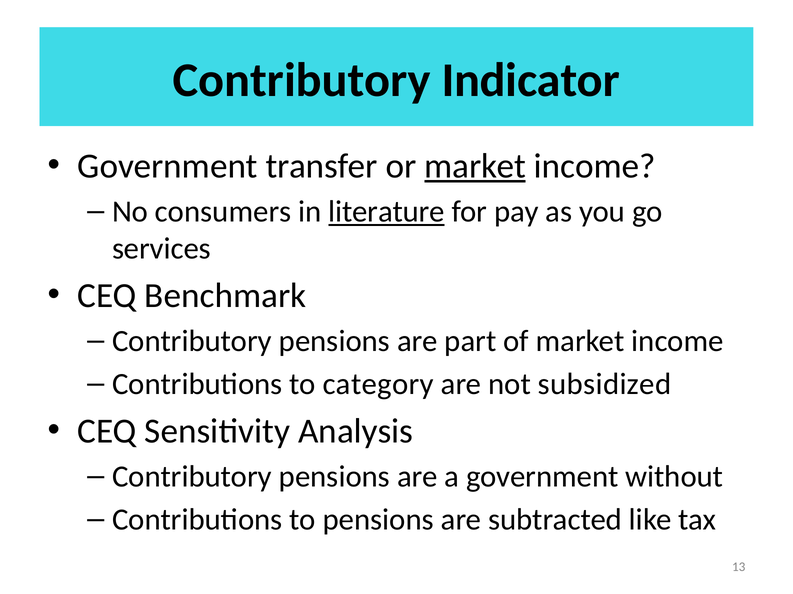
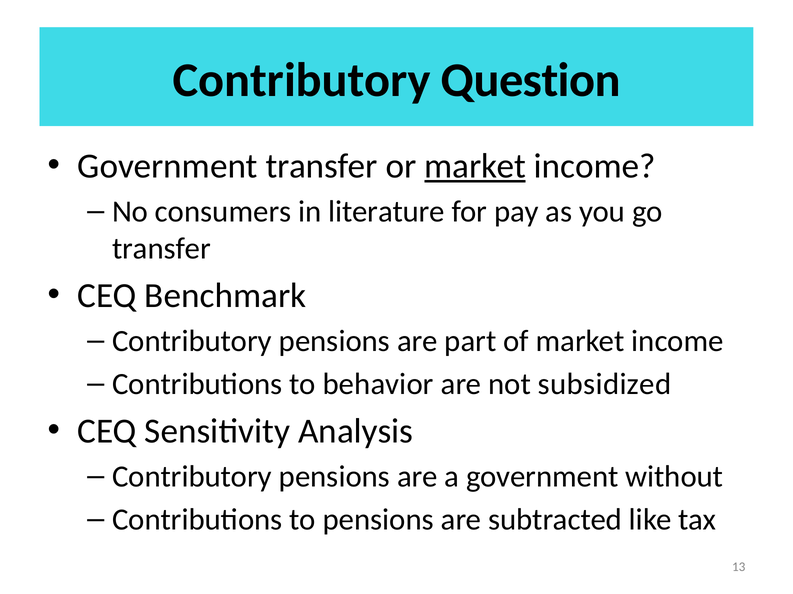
Indicator: Indicator -> Question
literature underline: present -> none
services at (161, 249): services -> transfer
category: category -> behavior
